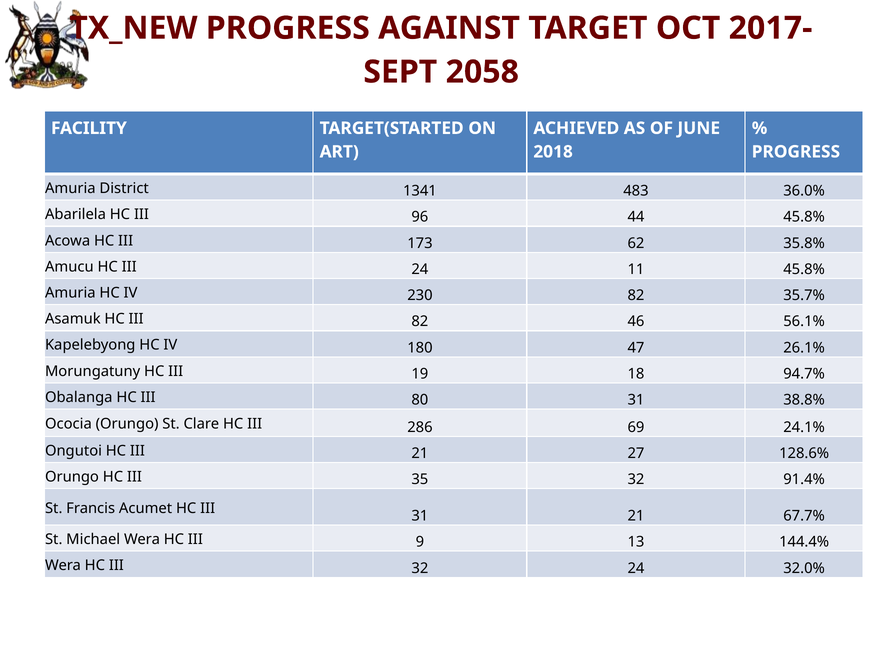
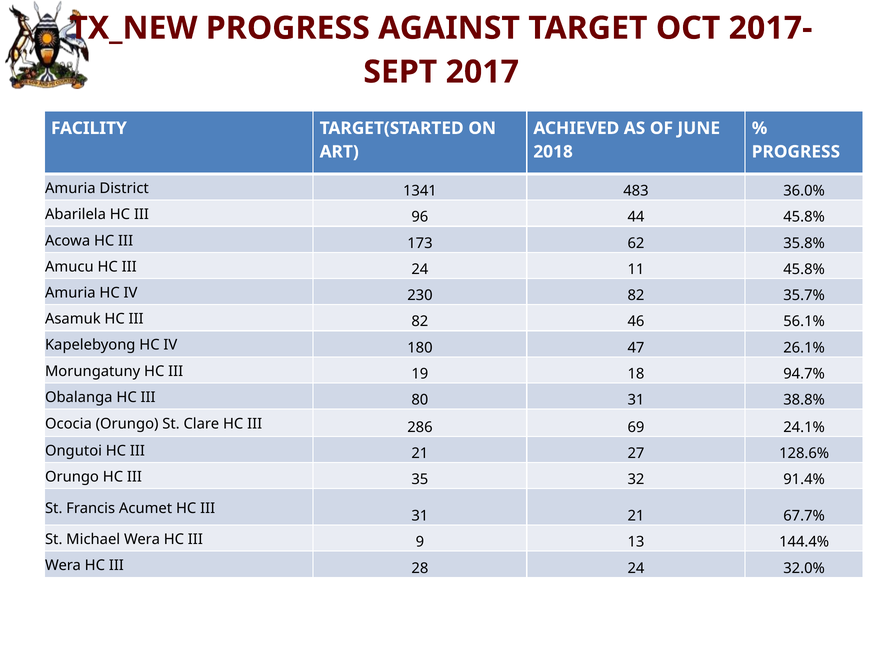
2058: 2058 -> 2017
III 32: 32 -> 28
